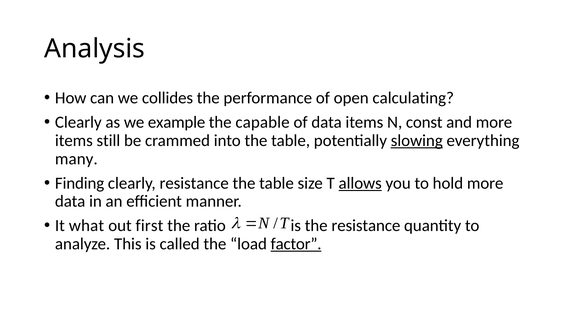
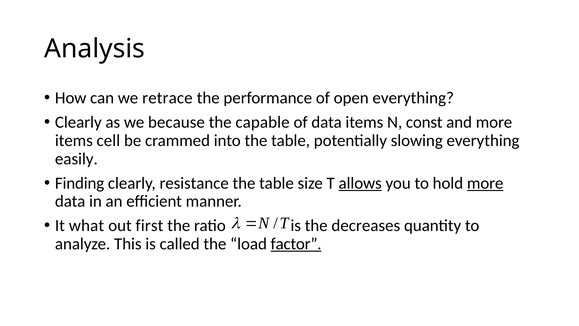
collides: collides -> retrace
open calculating: calculating -> everything
example: example -> because
still: still -> cell
slowing underline: present -> none
many: many -> easily
more at (485, 183) underline: none -> present
the resistance: resistance -> decreases
